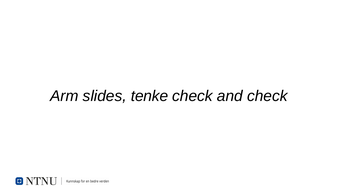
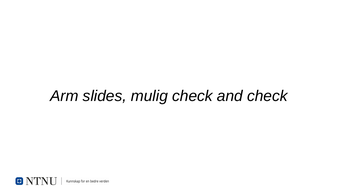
tenke: tenke -> mulig
